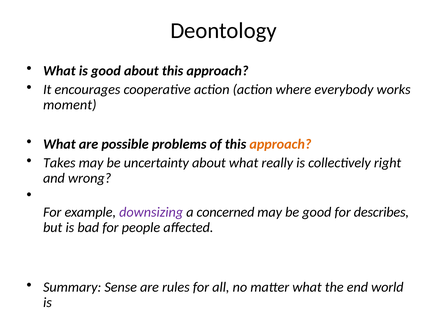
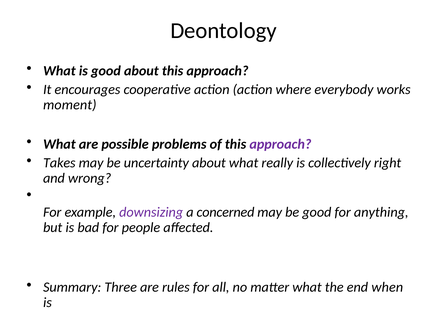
approach at (280, 144) colour: orange -> purple
describes: describes -> anything
Sense: Sense -> Three
world: world -> when
